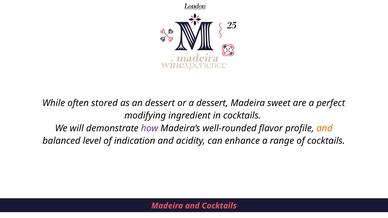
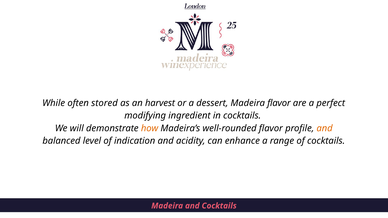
an dessert: dessert -> harvest
Madeira sweet: sweet -> flavor
how colour: purple -> orange
